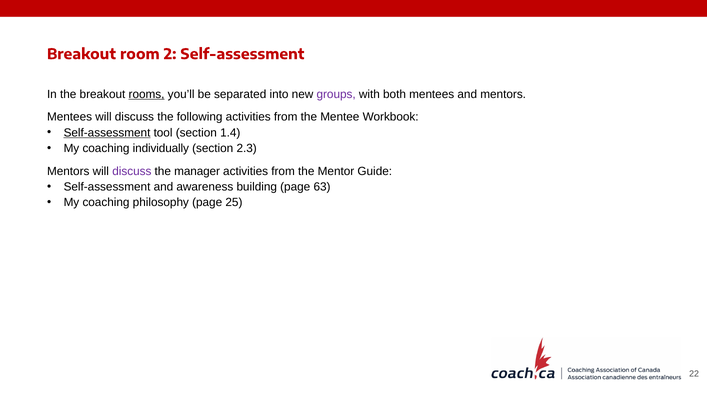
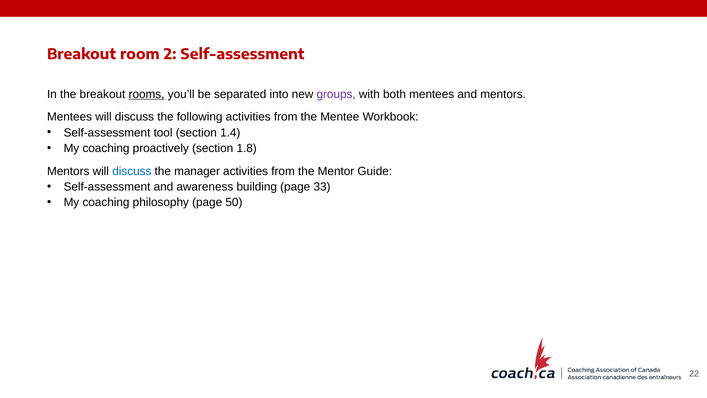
Self-assessment at (107, 133) underline: present -> none
individually: individually -> proactively
2.3: 2.3 -> 1.8
discuss at (132, 171) colour: purple -> blue
63: 63 -> 33
25: 25 -> 50
